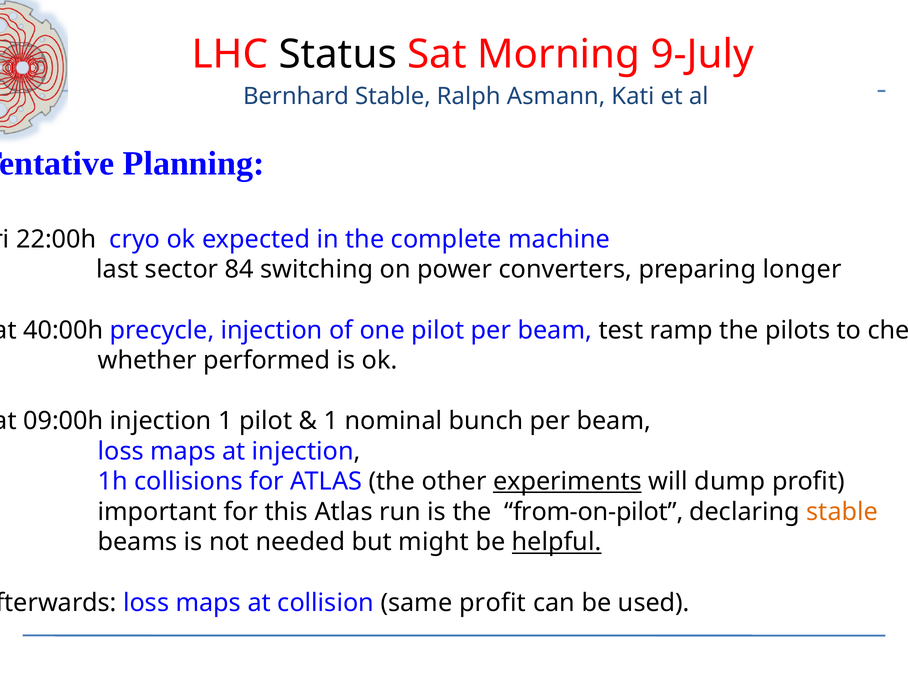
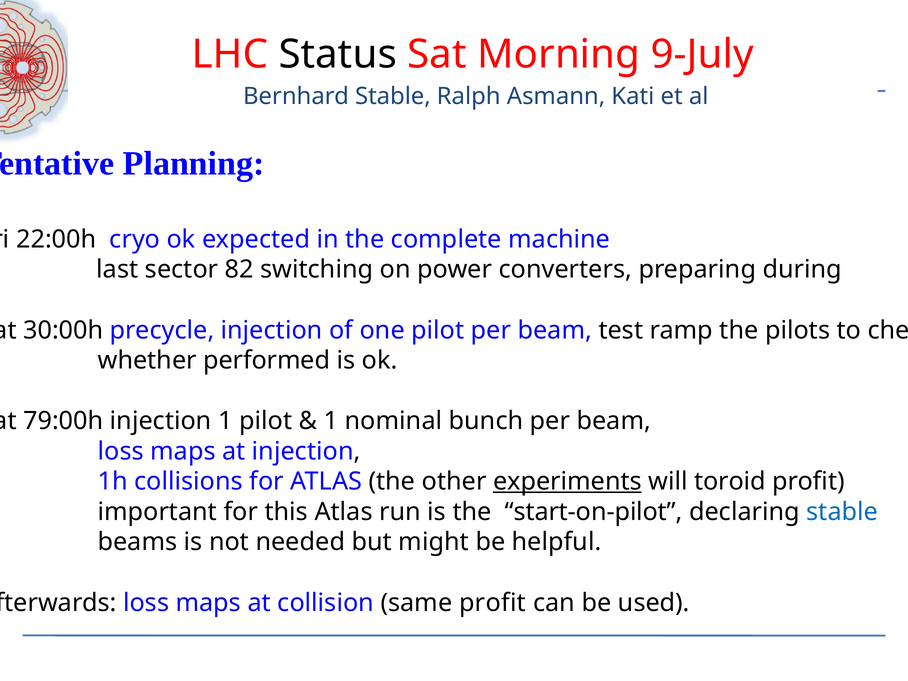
84: 84 -> 82
longer: longer -> during
40:00h: 40:00h -> 30:00h
09:00h: 09:00h -> 79:00h
dump: dump -> toroid
from-on-pilot: from-on-pilot -> start-on-pilot
stable at (842, 512) colour: orange -> blue
helpful underline: present -> none
